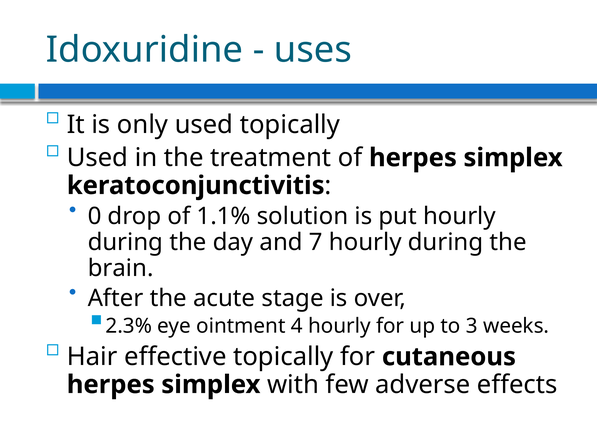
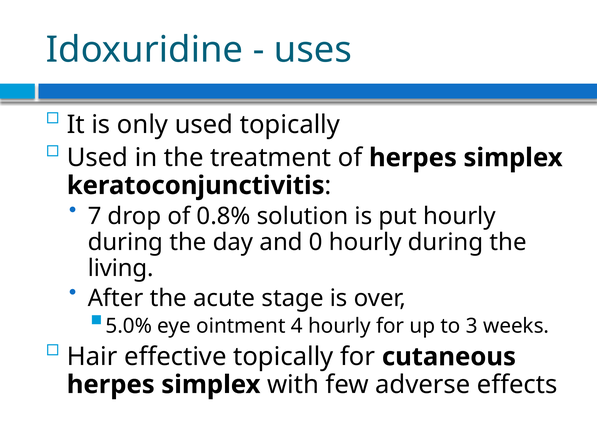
0: 0 -> 7
1.1%: 1.1% -> 0.8%
7: 7 -> 0
brain: brain -> living
2.3%: 2.3% -> 5.0%
